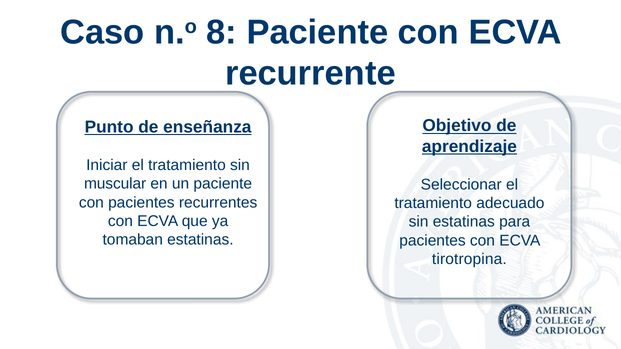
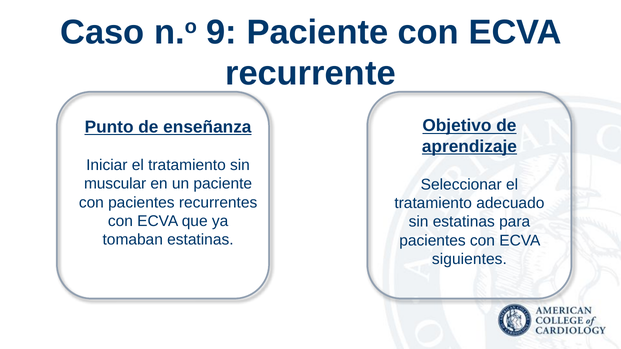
8: 8 -> 9
tirotropina: tirotropina -> siguientes
